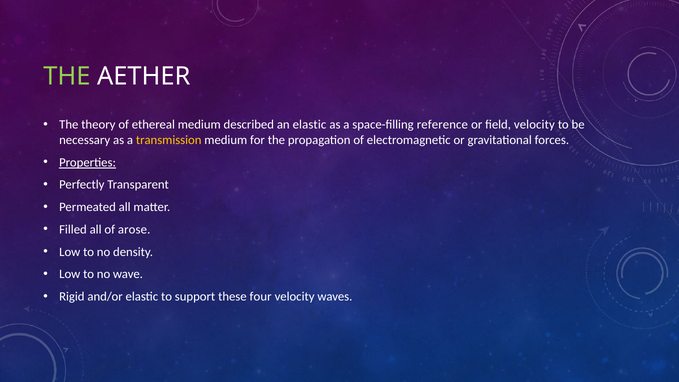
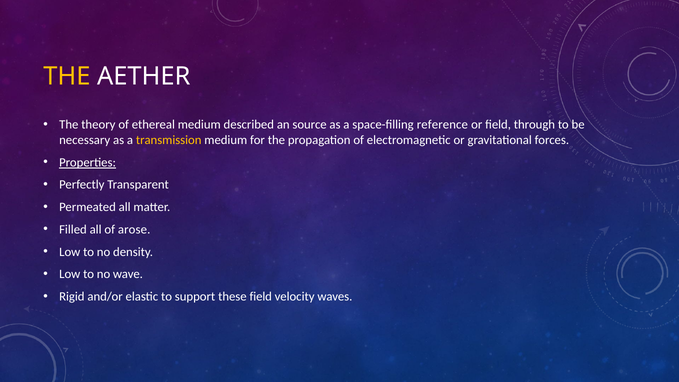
THE at (67, 76) colour: light green -> yellow
an elastic: elastic -> source
field velocity: velocity -> through
these four: four -> field
